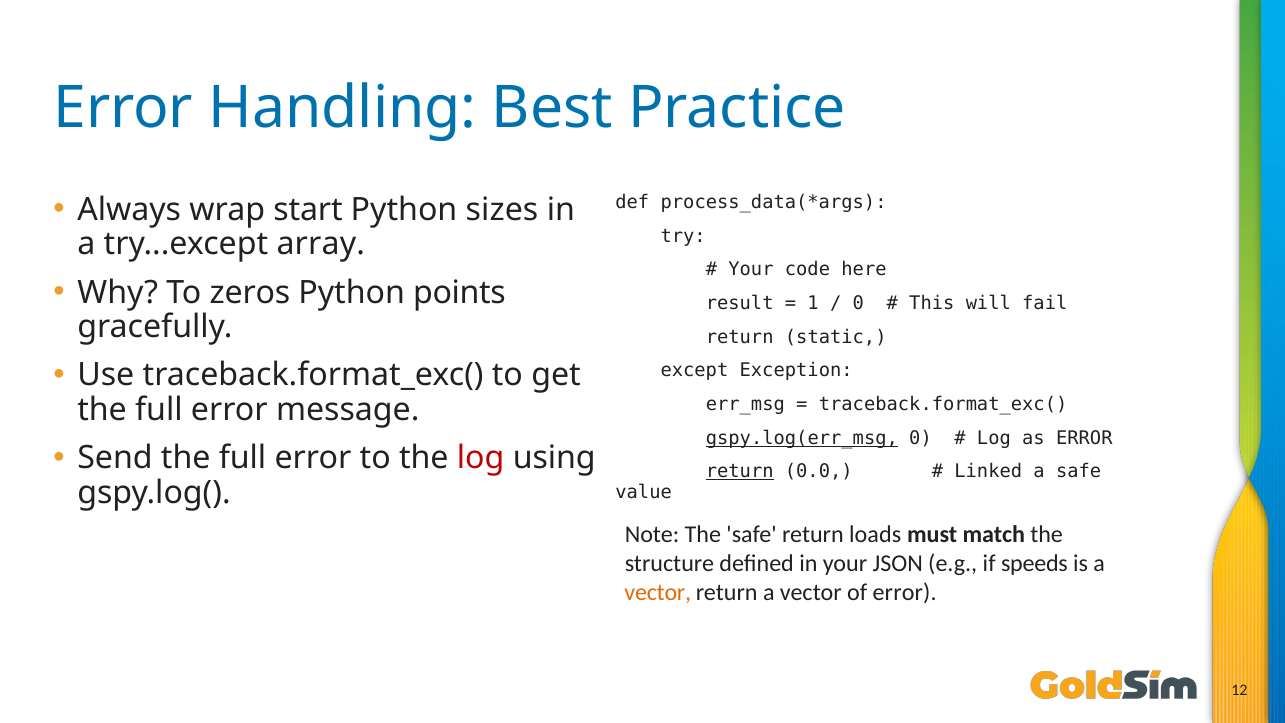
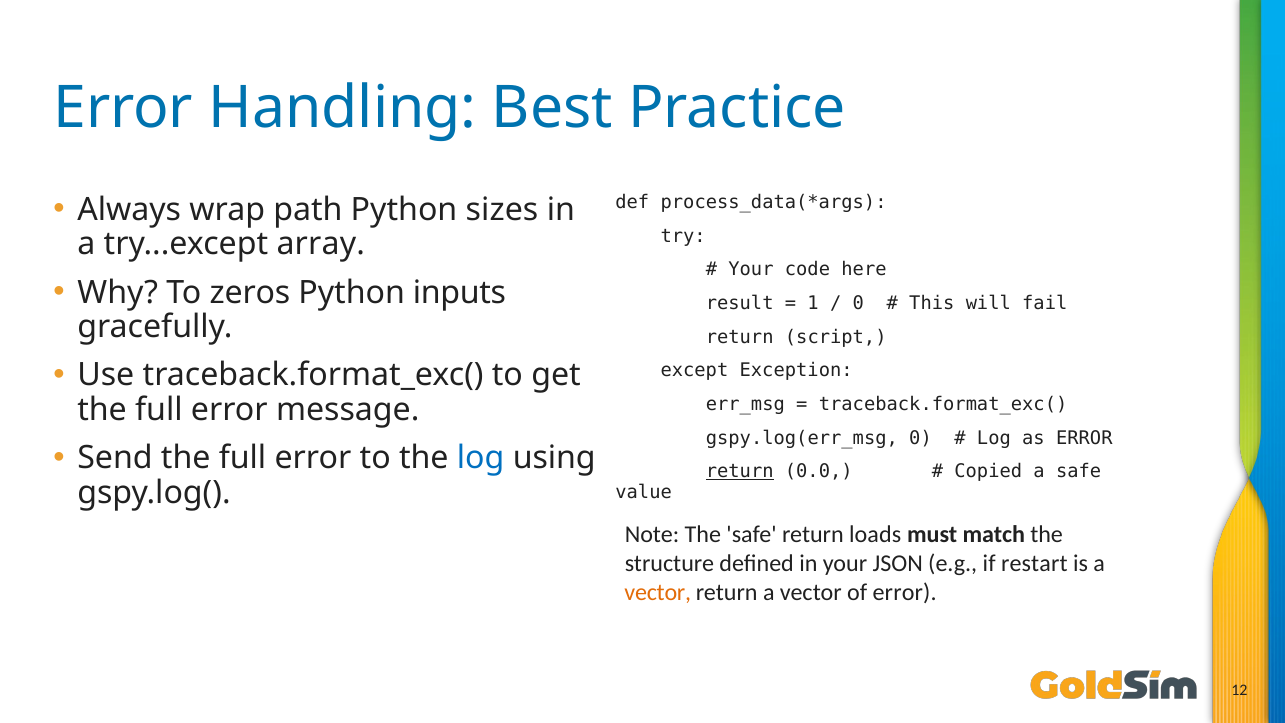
start: start -> path
points: points -> inputs
static: static -> script
gspy.log(err_msg underline: present -> none
log at (481, 458) colour: red -> blue
Linked: Linked -> Copied
speeds: speeds -> restart
